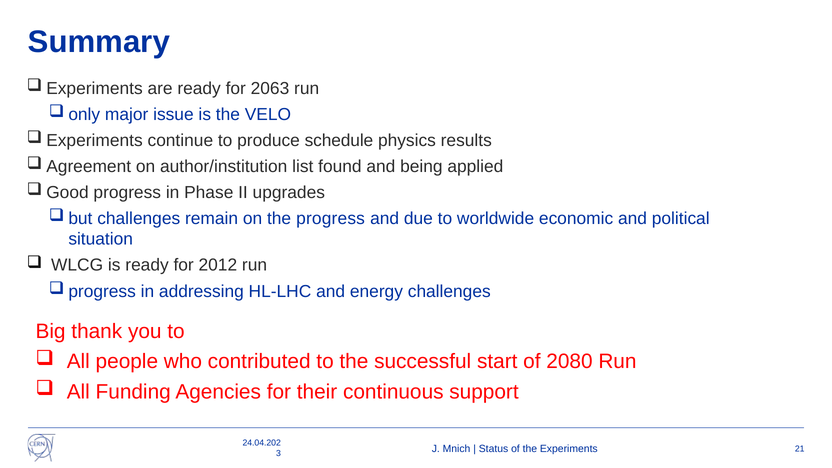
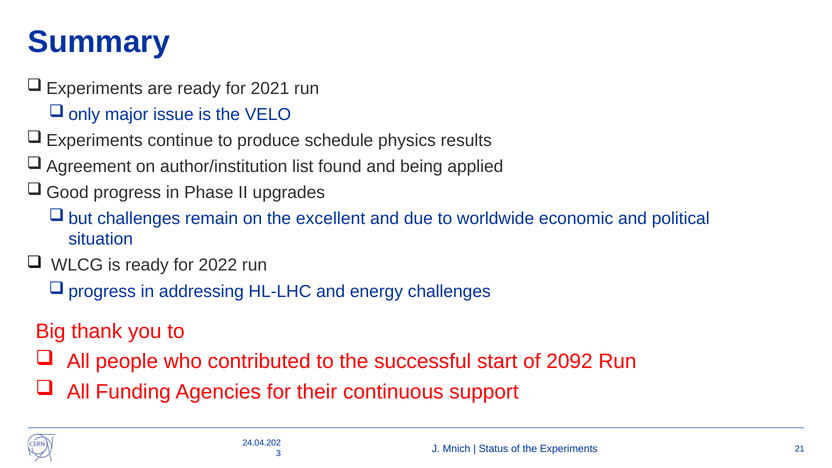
2063: 2063 -> 2021
the progress: progress -> excellent
2012: 2012 -> 2022
2080: 2080 -> 2092
